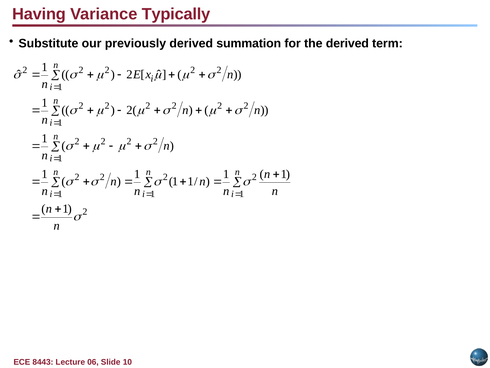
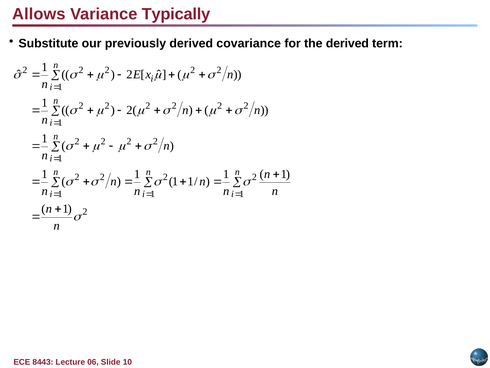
Having: Having -> Allows
summation: summation -> covariance
